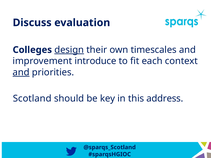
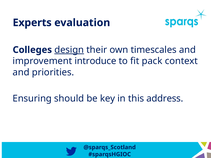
Discuss: Discuss -> Experts
each: each -> pack
and at (21, 72) underline: present -> none
Scotland: Scotland -> Ensuring
